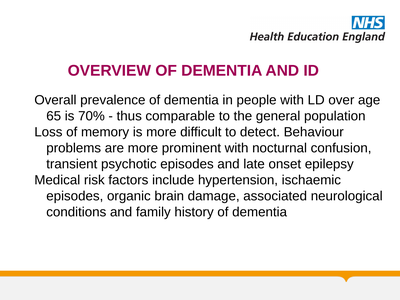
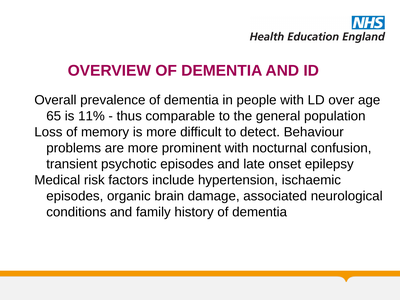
70%: 70% -> 11%
